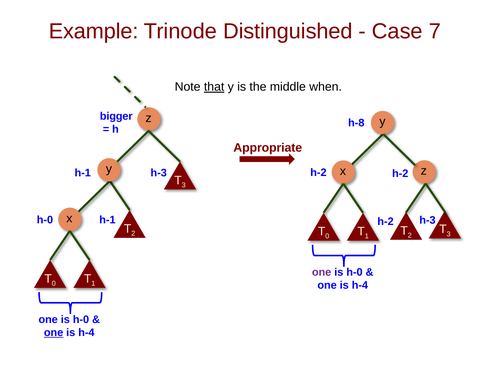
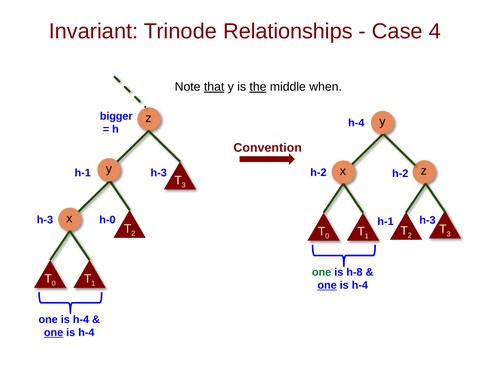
Example: Example -> Invariant
Distinguished: Distinguished -> Relationships
7: 7 -> 4
the underline: none -> present
h-8 at (356, 123): h-8 -> h-4
Appropriate: Appropriate -> Convention
h-0 at (45, 219): h-0 -> h-3
h-1 at (107, 219): h-1 -> h-0
h-2 at (386, 221): h-2 -> h-1
one at (322, 272) colour: purple -> green
h-0 at (354, 272): h-0 -> h-8
one at (327, 285) underline: none -> present
h-0 at (81, 319): h-0 -> h-4
